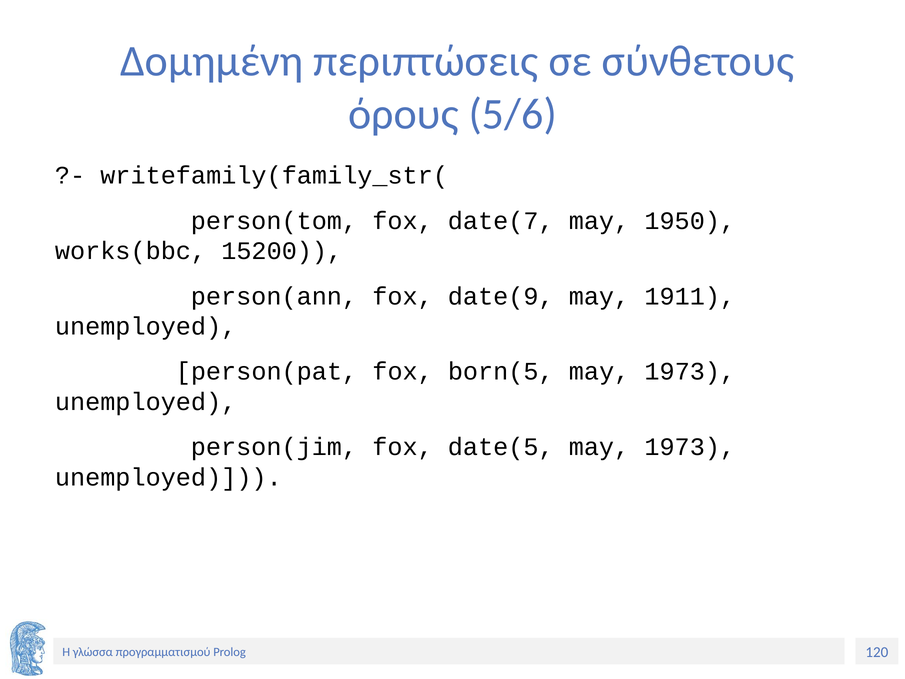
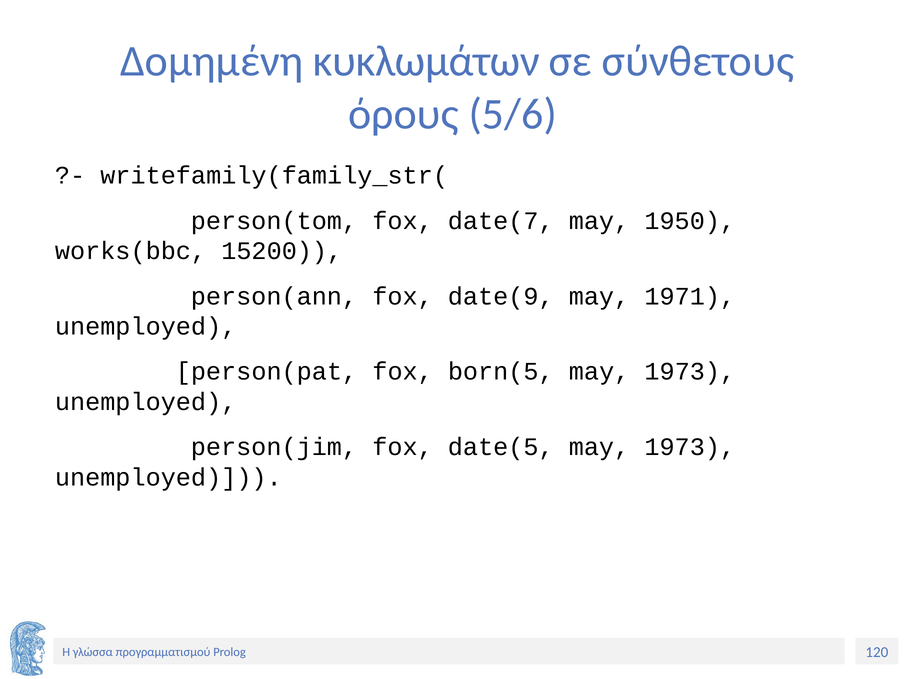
περιπτώσεις: περιπτώσεις -> κυκλωμάτων
1911: 1911 -> 1971
